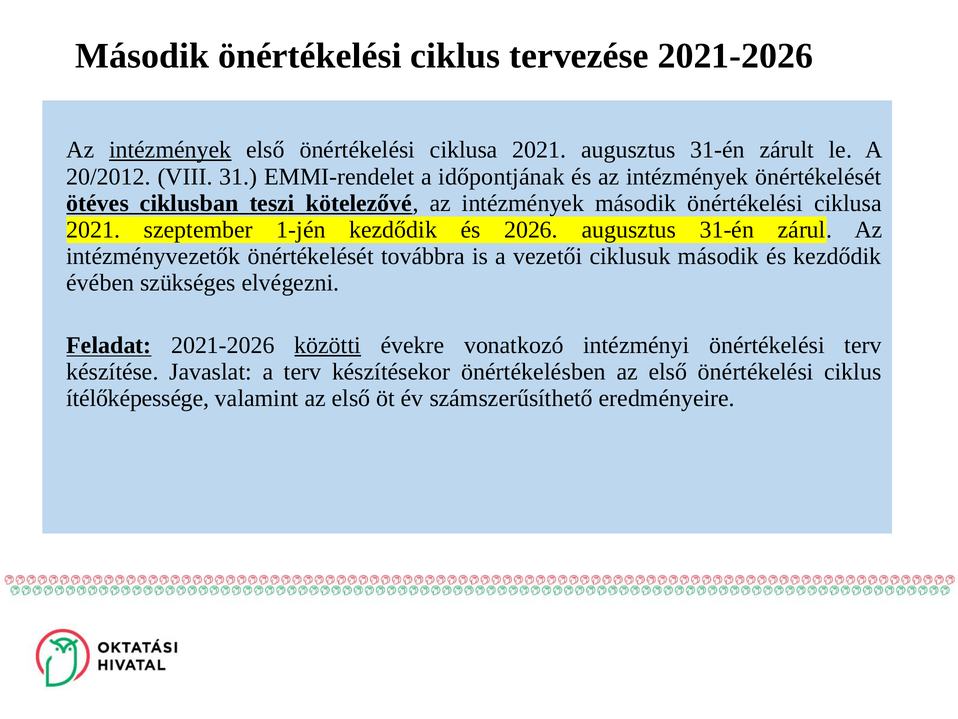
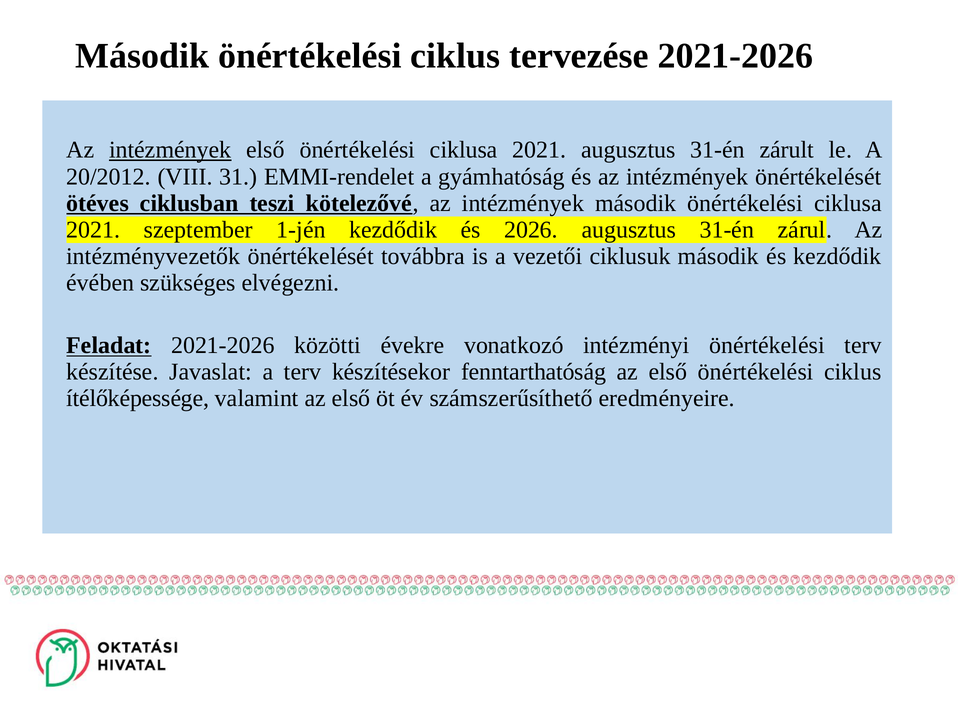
időpontjának: időpontjának -> gyámhatóság
közötti underline: present -> none
önértékelésben: önértékelésben -> fenntarthatóság
